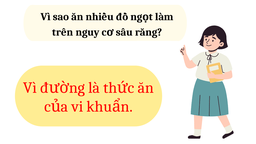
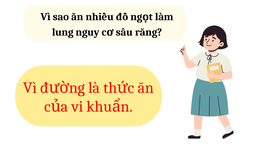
trên: trên -> lung
